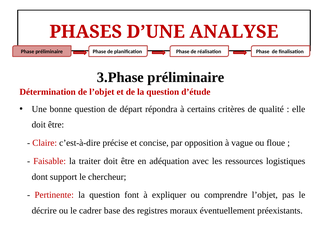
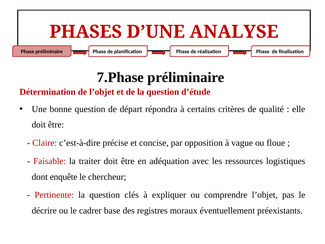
3.Phase: 3.Phase -> 7.Phase
support: support -> enquête
font: font -> clés
